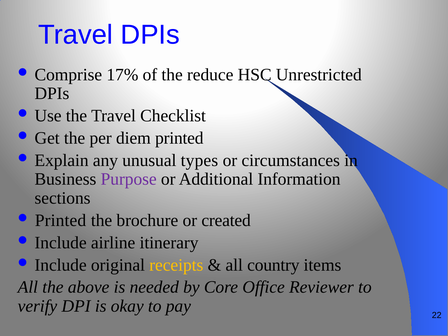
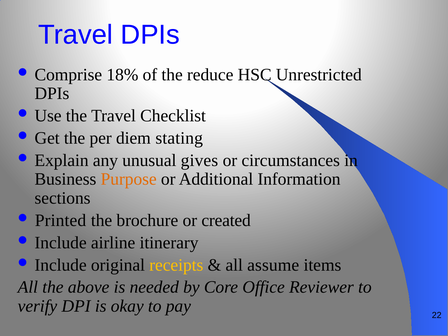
17%: 17% -> 18%
diem printed: printed -> stating
types: types -> gives
Purpose colour: purple -> orange
country: country -> assume
